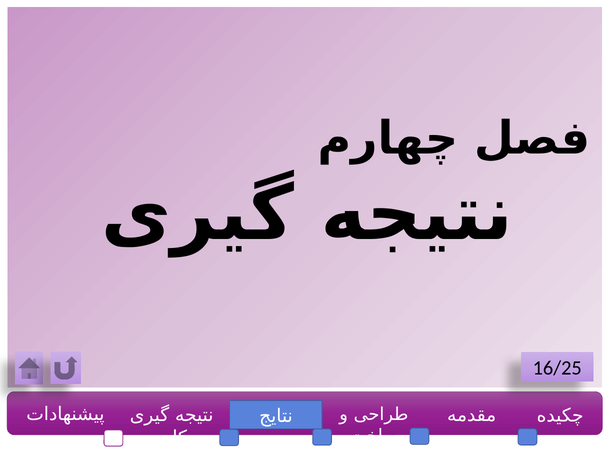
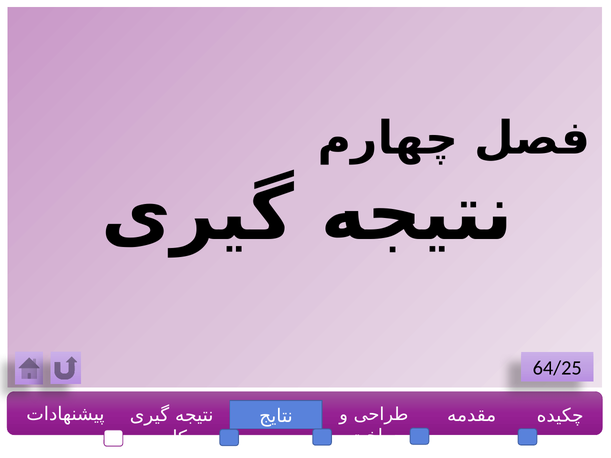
16/25: 16/25 -> 64/25
